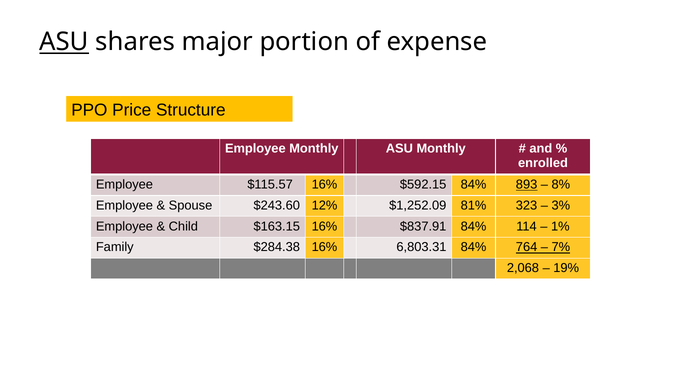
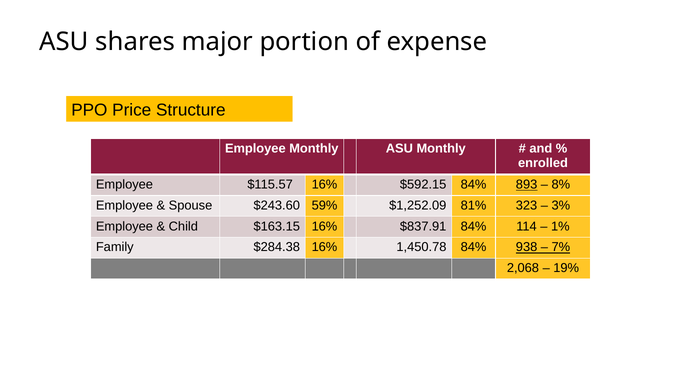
ASU at (64, 42) underline: present -> none
12%: 12% -> 59%
6,803.31: 6,803.31 -> 1,450.78
764: 764 -> 938
